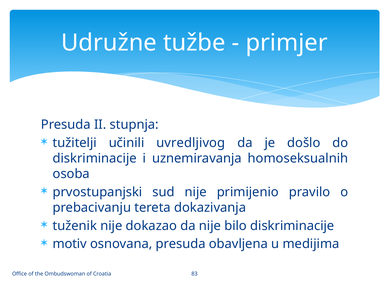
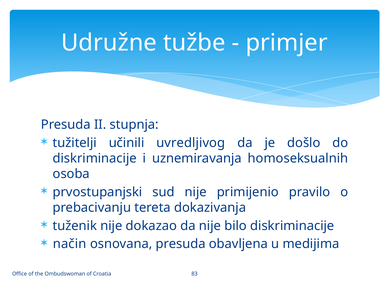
motiv: motiv -> način
